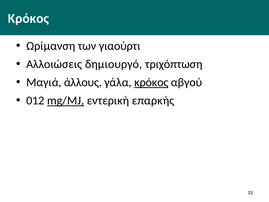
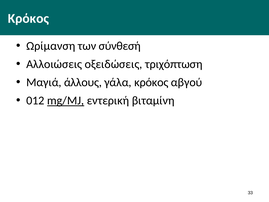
γιαούρτι: γιαούρτι -> σύνθεσή
δημιουργό: δημιουργό -> οξειδώσεις
κρόκος at (151, 82) underline: present -> none
επαρκής: επαρκής -> βιταμίνη
